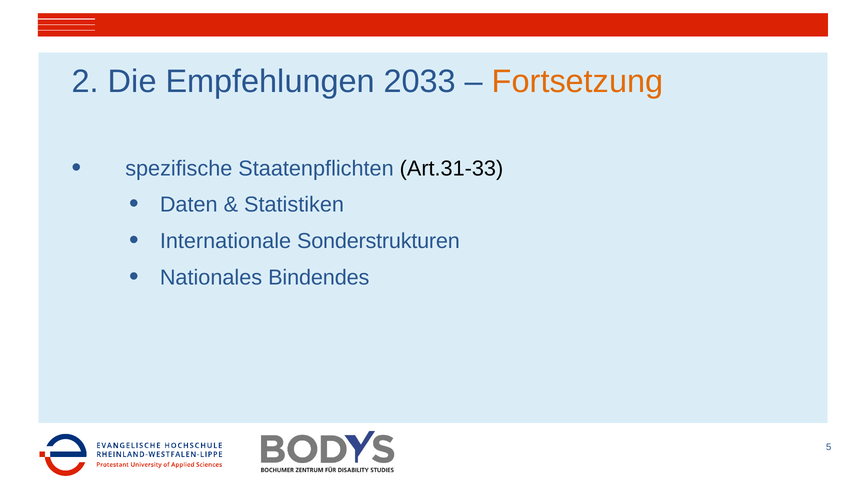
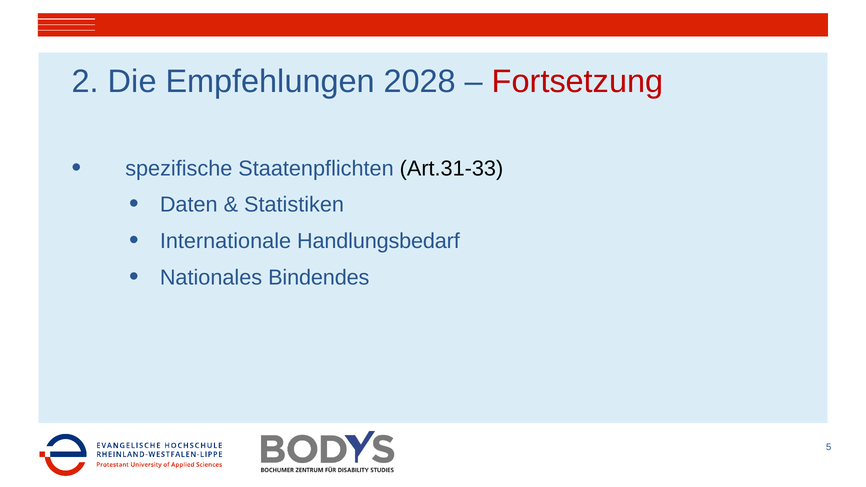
2033: 2033 -> 2028
Fortsetzung colour: orange -> red
Sonderstrukturen: Sonderstrukturen -> Handlungsbedarf
